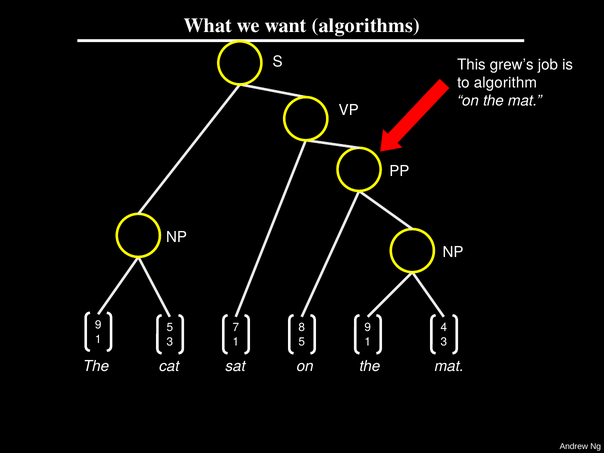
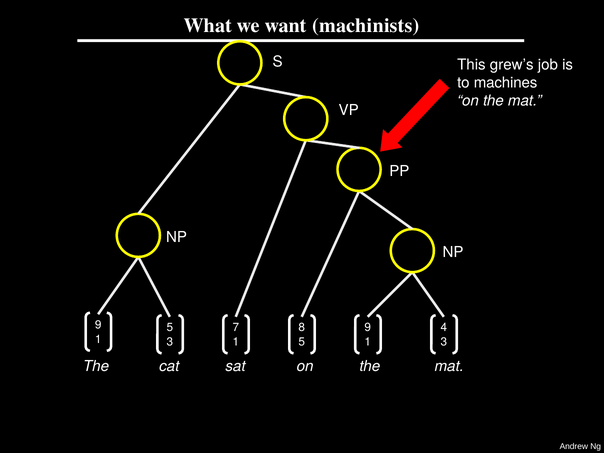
algorithms: algorithms -> machinists
algorithm: algorithm -> machines
